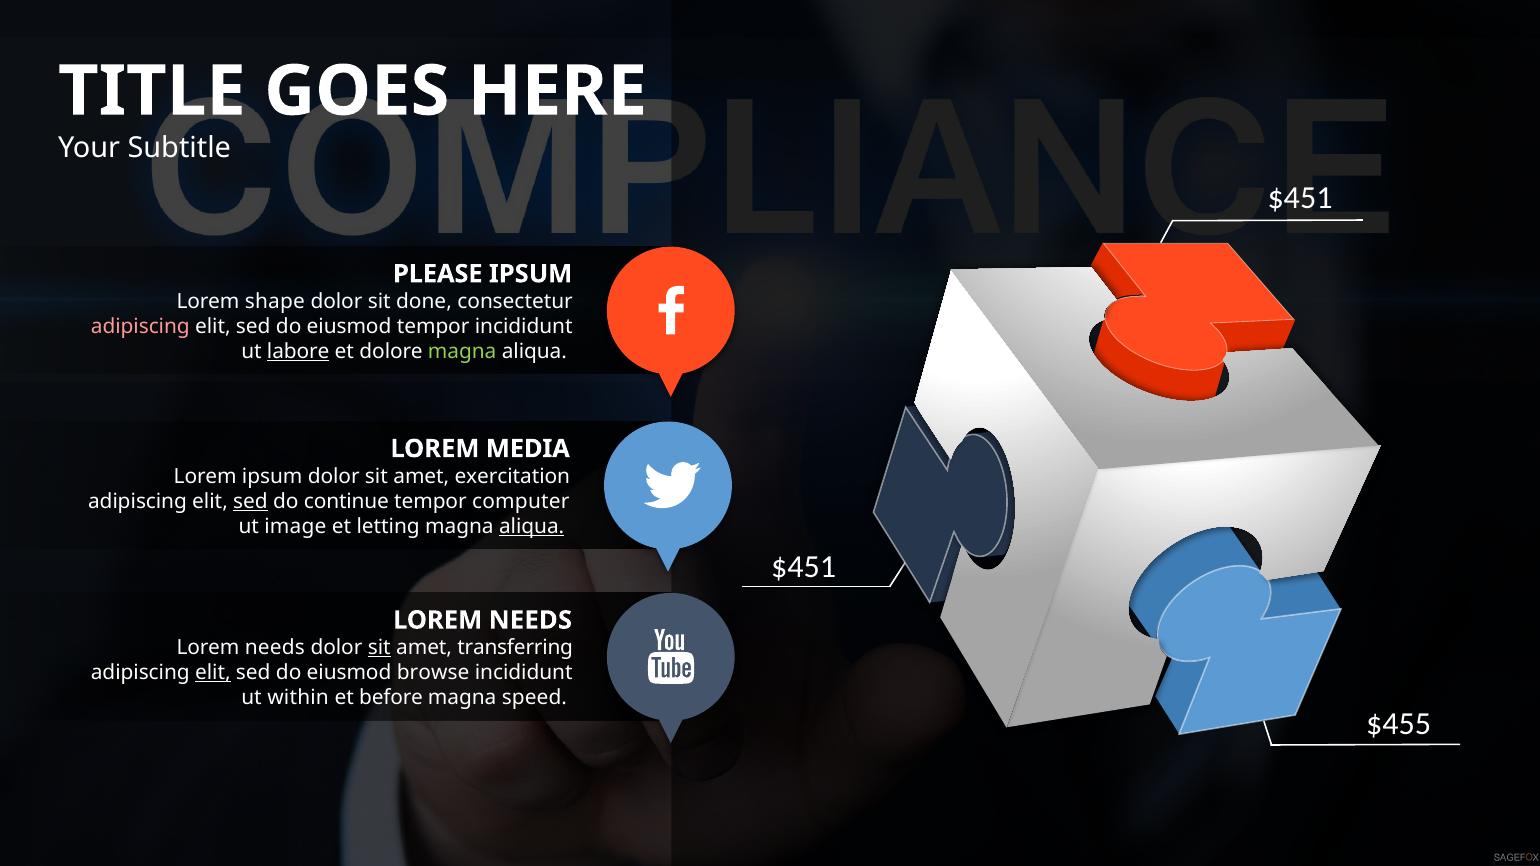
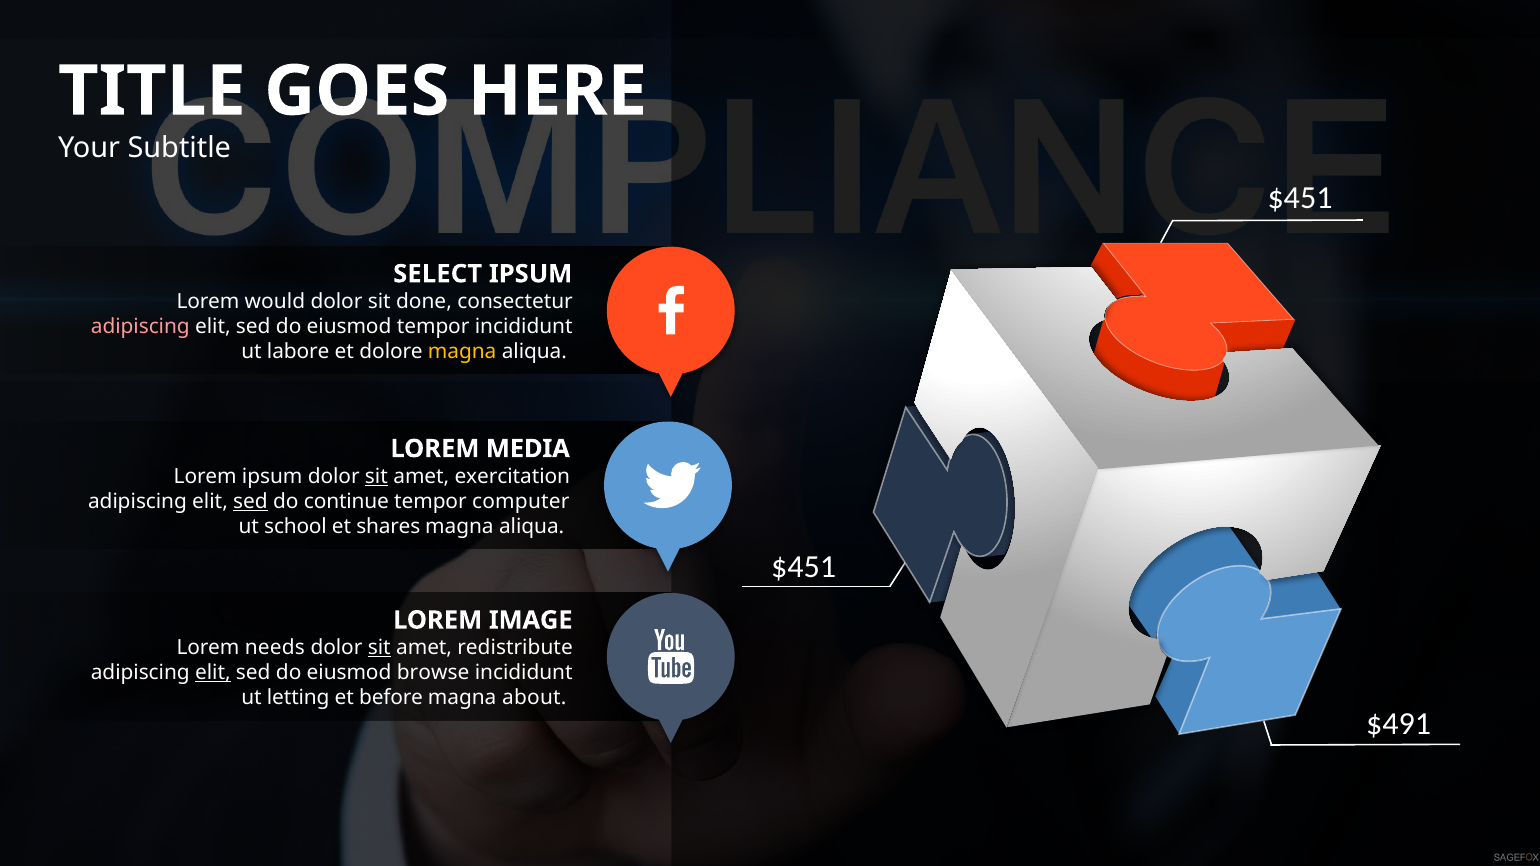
PLEASE: PLEASE -> SELECT
shape: shape -> would
labore underline: present -> none
magna at (462, 352) colour: light green -> yellow
sit at (376, 476) underline: none -> present
image: image -> school
letting: letting -> shares
aliqua at (532, 527) underline: present -> none
NEEDS at (530, 620): NEEDS -> IMAGE
transferring: transferring -> redistribute
within: within -> letting
speed: speed -> about
$455: $455 -> $491
